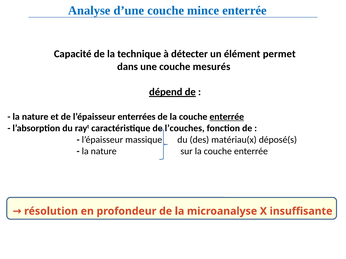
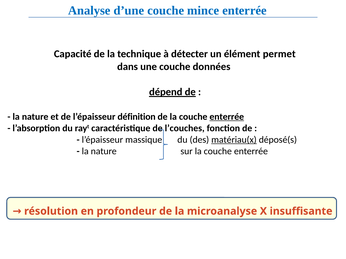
mesurés: mesurés -> données
enterrées: enterrées -> définition
matériau(x underline: none -> present
